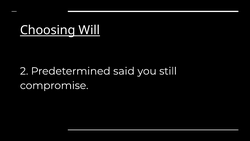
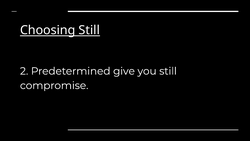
Choosing Will: Will -> Still
said: said -> give
